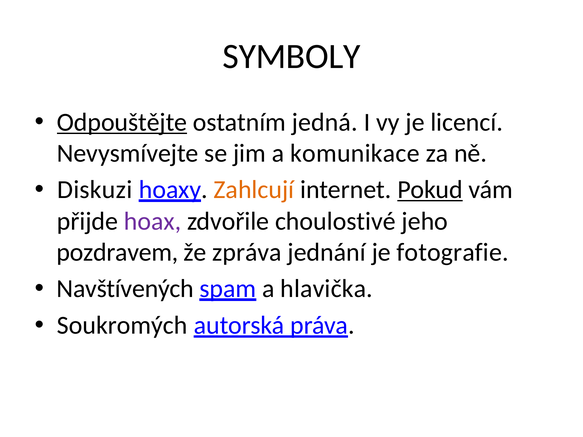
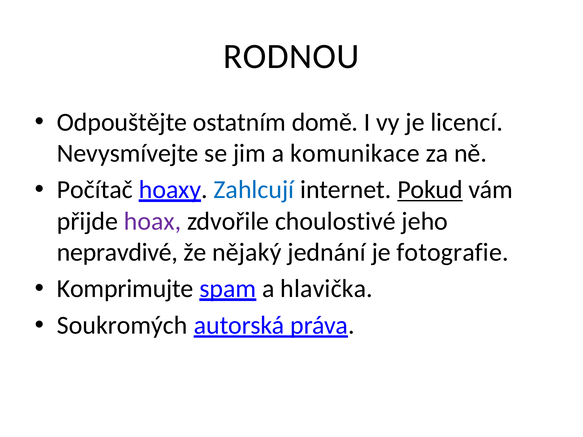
SYMBOLY: SYMBOLY -> RODNOU
Odpouštějte underline: present -> none
jedná: jedná -> domě
Diskuzi: Diskuzi -> Počítač
Zahlcují colour: orange -> blue
pozdravem: pozdravem -> nepravdivé
zpráva: zpráva -> nějaký
Navštívených: Navštívených -> Komprimujte
